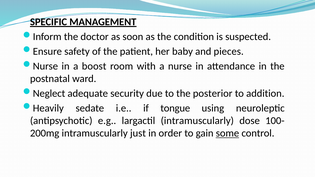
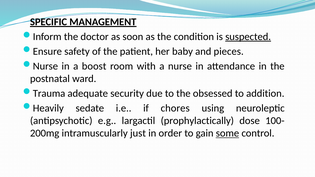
suspected underline: none -> present
Neglect: Neglect -> Trauma
posterior: posterior -> obsessed
tongue: tongue -> chores
largactil intramuscularly: intramuscularly -> prophylactically
